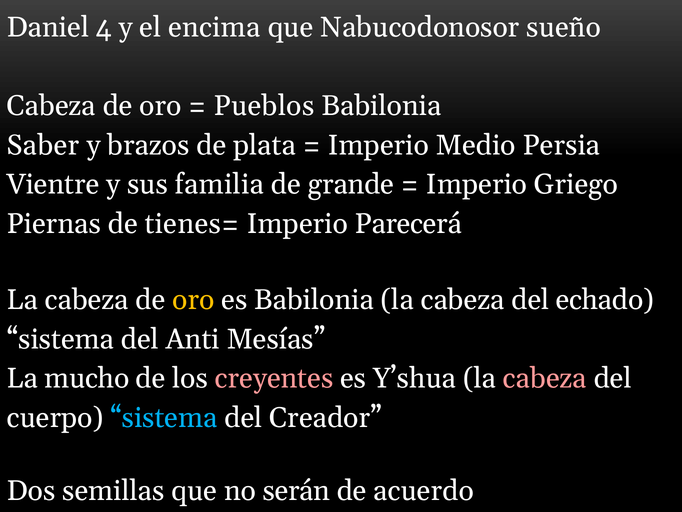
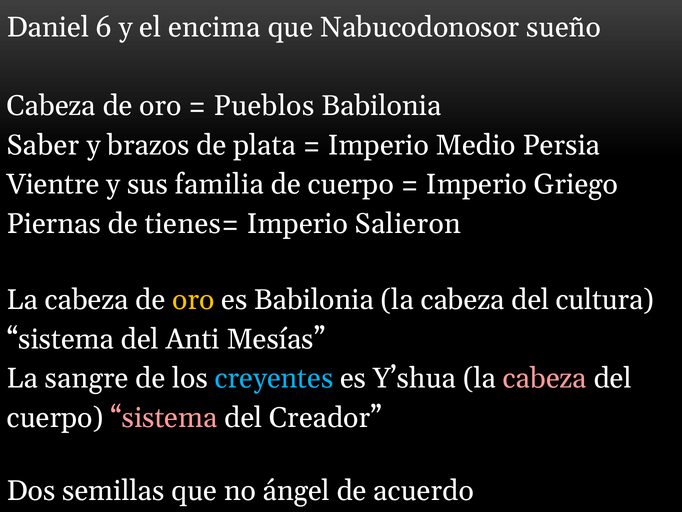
4: 4 -> 6
de grande: grande -> cuerpo
Parecerá: Parecerá -> Salieron
echado: echado -> cultura
mucho: mucho -> sangre
creyentes colour: pink -> light blue
sistema at (164, 417) colour: light blue -> pink
serán: serán -> ángel
